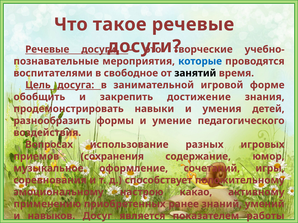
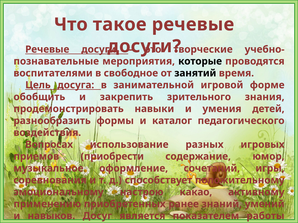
которые colour: blue -> black
достижение: достижение -> зрительного
умение: умение -> каталог
сохранения: сохранения -> приобрести
